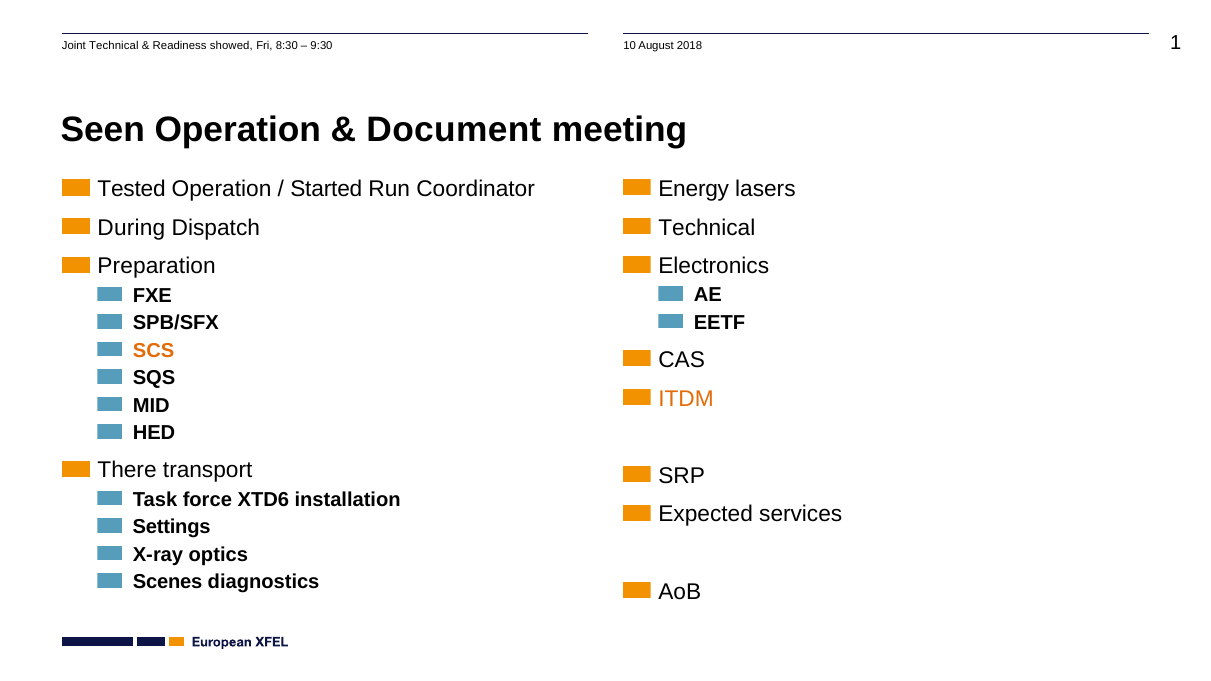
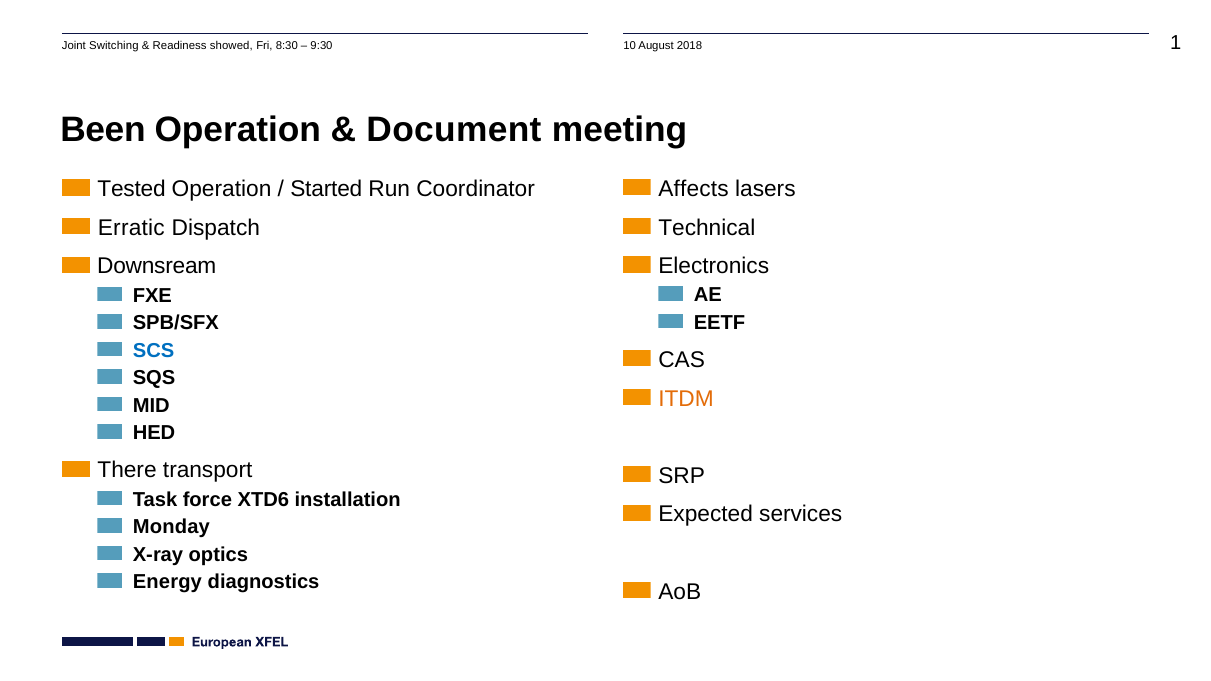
Joint Technical: Technical -> Switching
Seen: Seen -> Been
Energy: Energy -> Affects
During: During -> Erratic
Preparation: Preparation -> Downsream
SCS colour: orange -> blue
Settings: Settings -> Monday
Scenes: Scenes -> Energy
